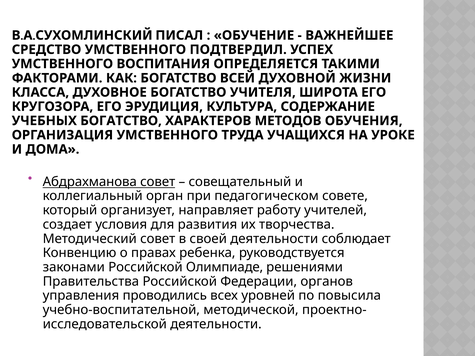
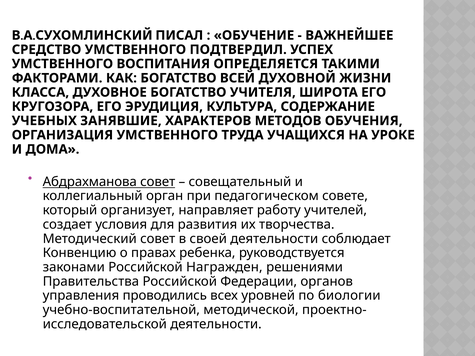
УЧЕБНЫХ БОГАТСТВО: БОГАТСТВО -> ЗАНЯВШИЕ
Олимпиаде: Олимпиаде -> Награжден
повысила: повысила -> биологии
